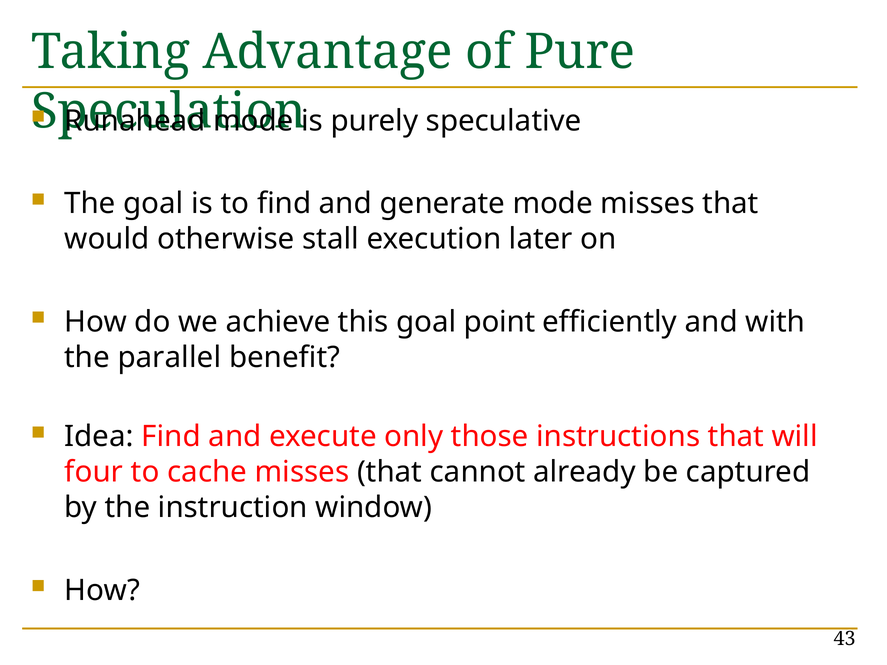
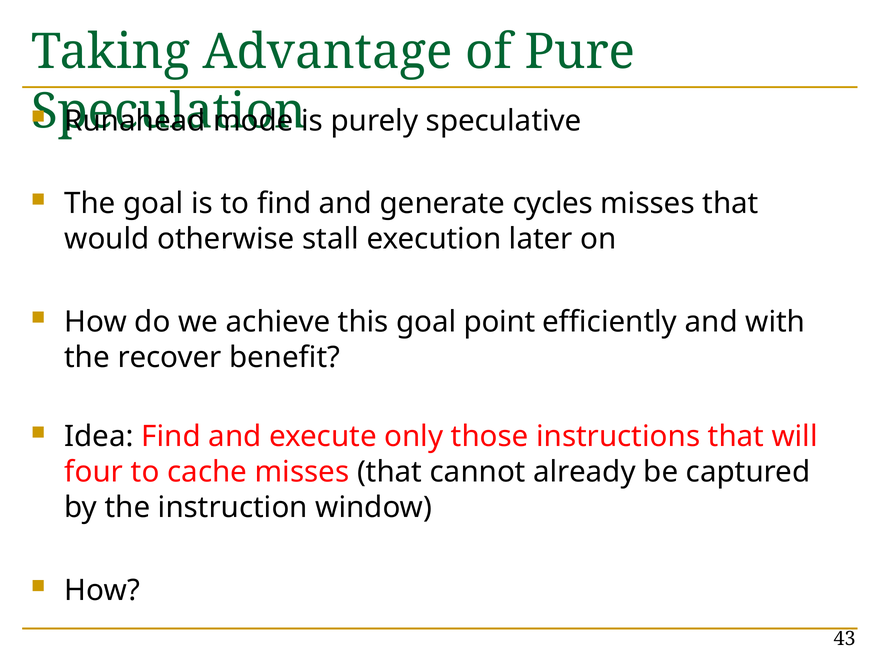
generate mode: mode -> cycles
parallel: parallel -> recover
